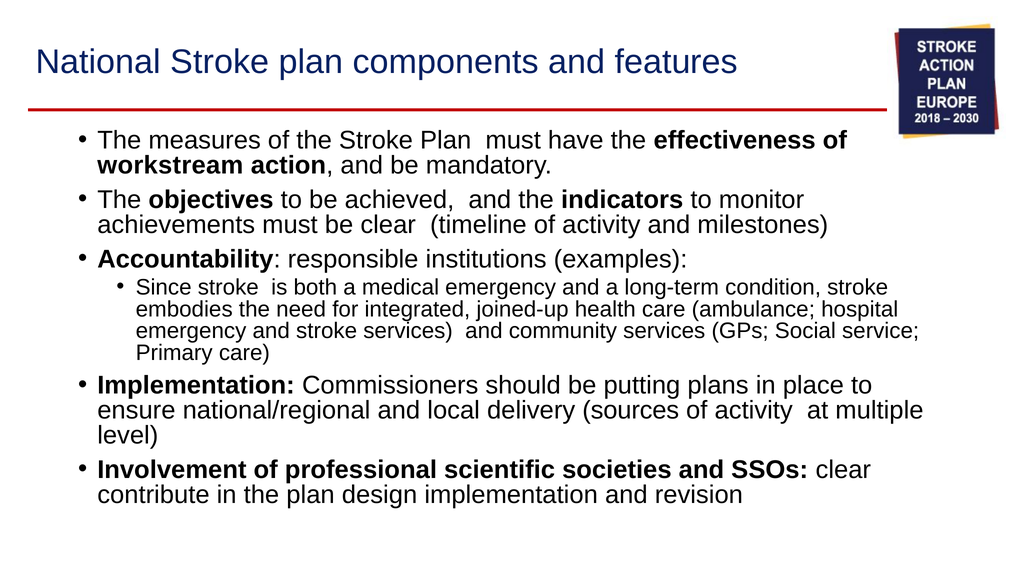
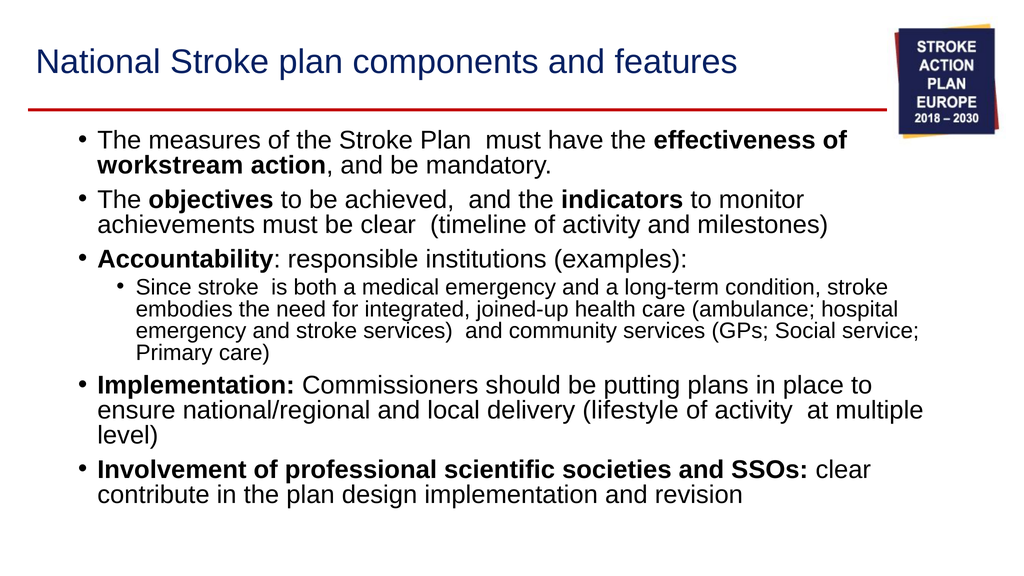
sources: sources -> lifestyle
